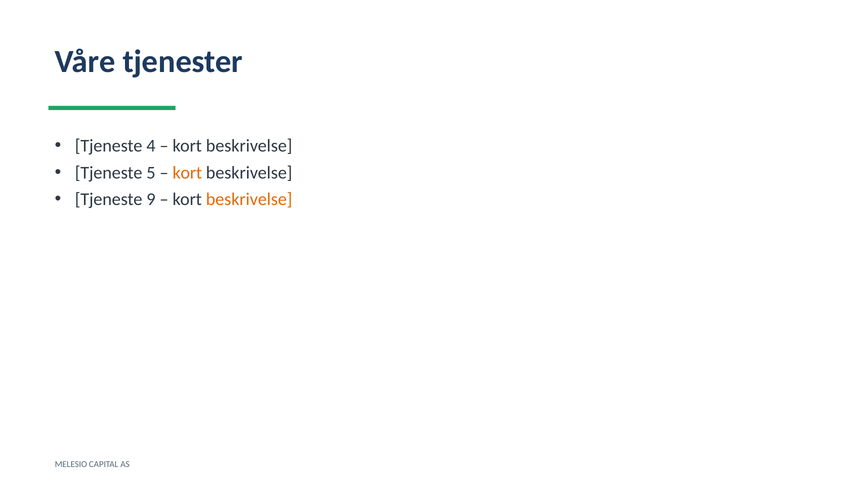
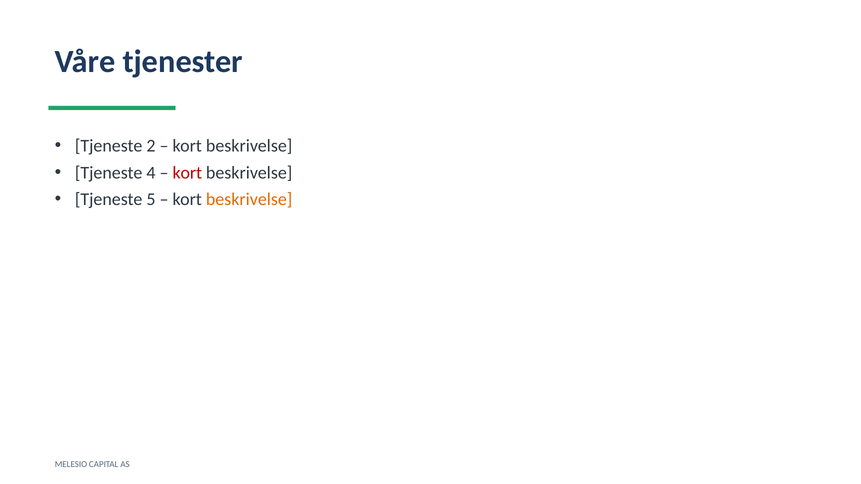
4: 4 -> 2
5: 5 -> 4
kort at (187, 173) colour: orange -> red
9: 9 -> 5
